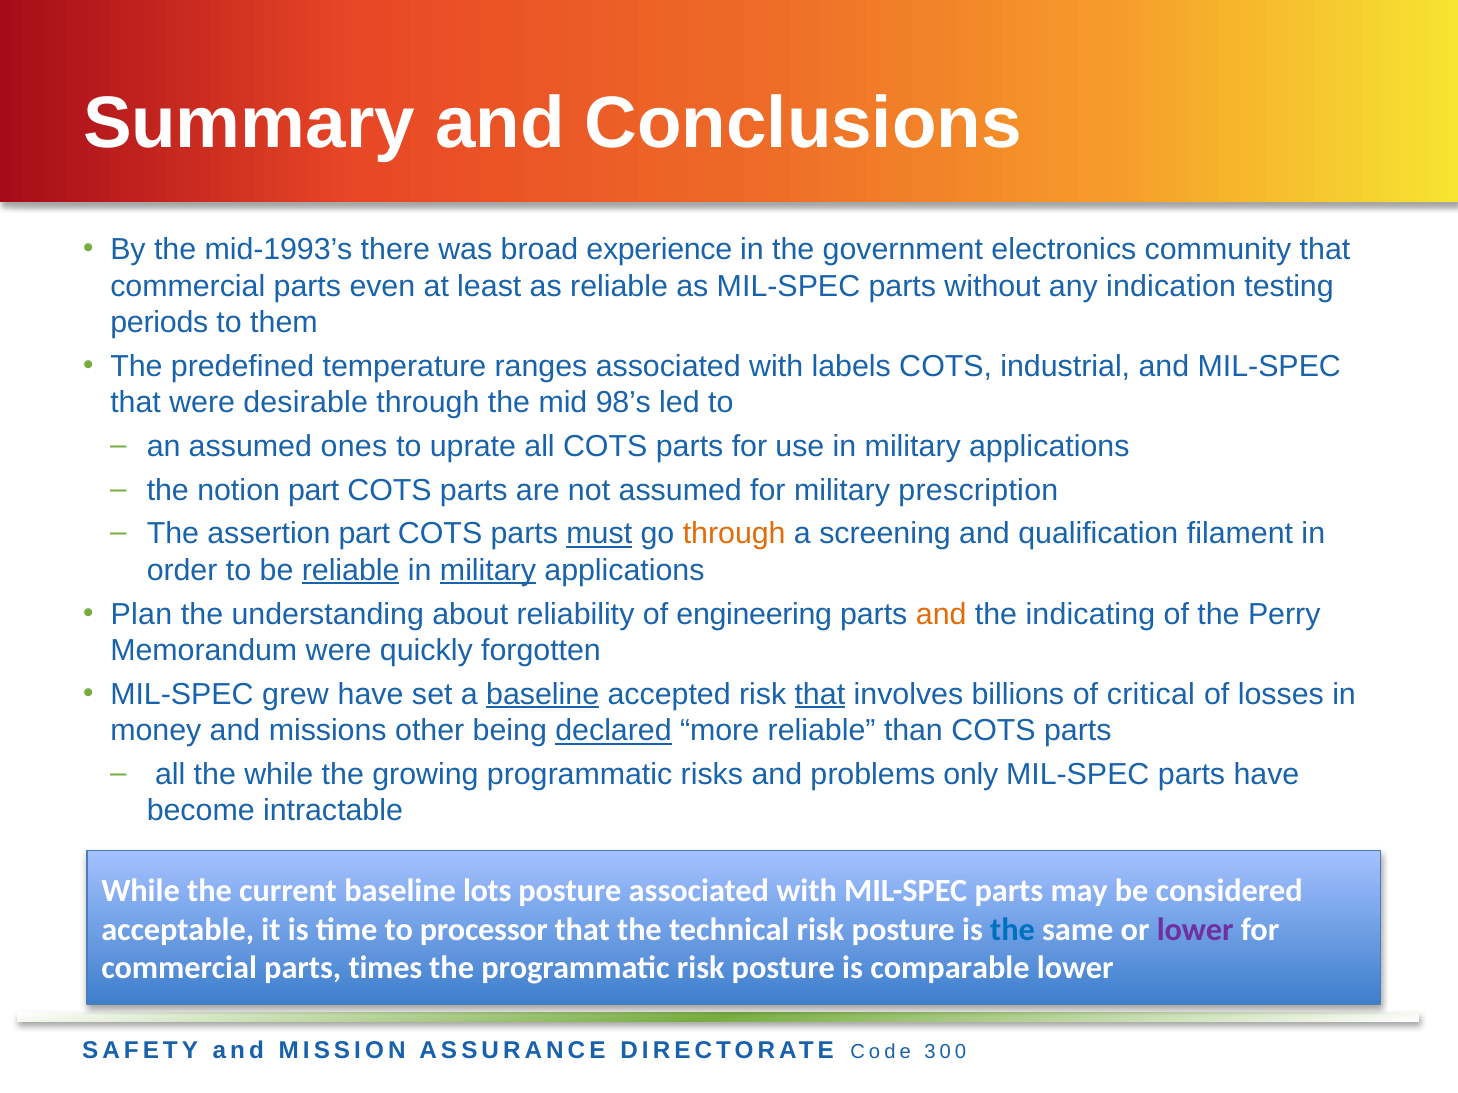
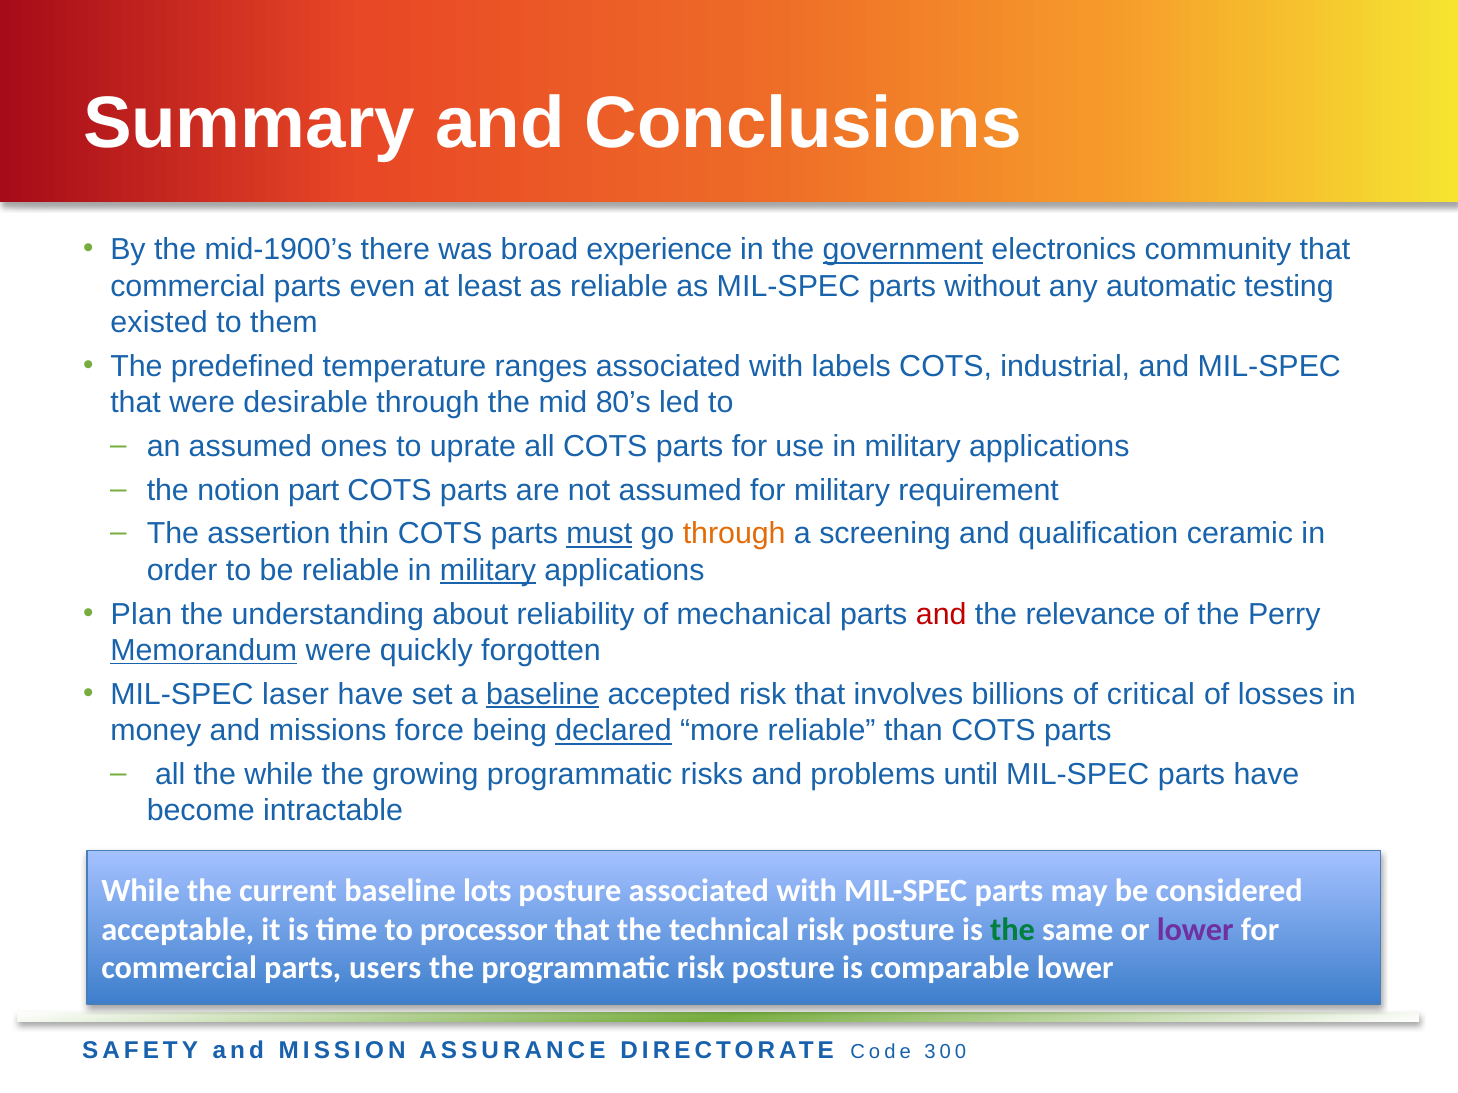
mid-1993’s: mid-1993’s -> mid-1900’s
government underline: none -> present
indication: indication -> automatic
periods: periods -> existed
98’s: 98’s -> 80’s
prescription: prescription -> requirement
assertion part: part -> thin
filament: filament -> ceramic
reliable at (351, 571) underline: present -> none
engineering: engineering -> mechanical
and at (941, 614) colour: orange -> red
indicating: indicating -> relevance
Memorandum underline: none -> present
grew: grew -> laser
that at (820, 694) underline: present -> none
other: other -> force
only: only -> until
the at (1012, 930) colour: blue -> green
times: times -> users
